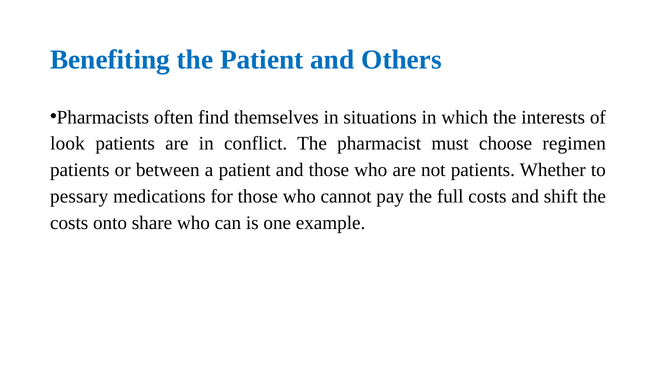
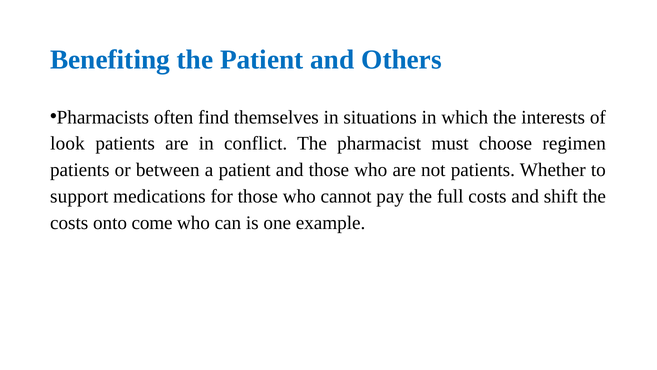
pessary: pessary -> support
share: share -> come
